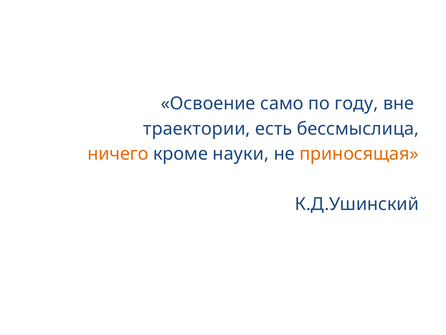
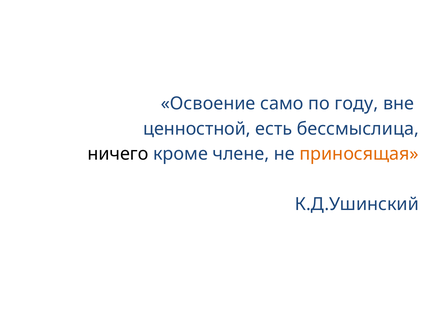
траектории: траектории -> ценностной
ничего colour: orange -> black
науки: науки -> члене
